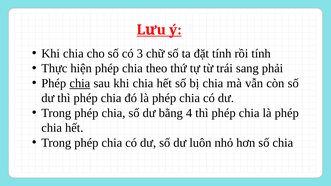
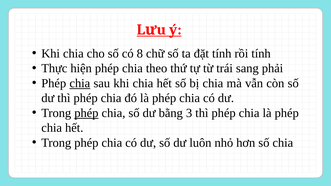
3: 3 -> 8
phép at (86, 113) underline: none -> present
4: 4 -> 3
